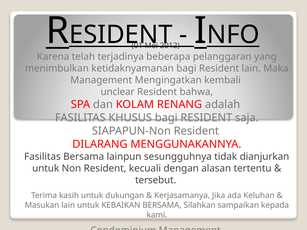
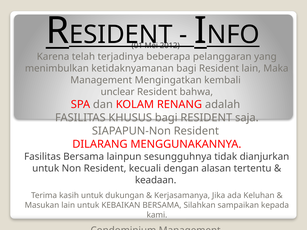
tersebut: tersebut -> keadaan
